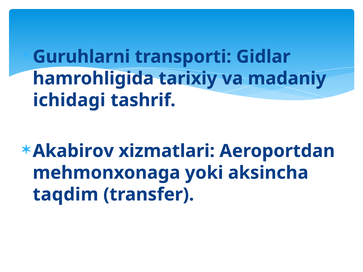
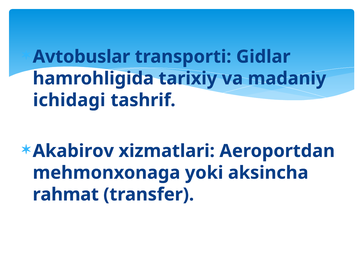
Guruhlarni: Guruhlarni -> Avtobuslar
taqdim: taqdim -> rahmat
